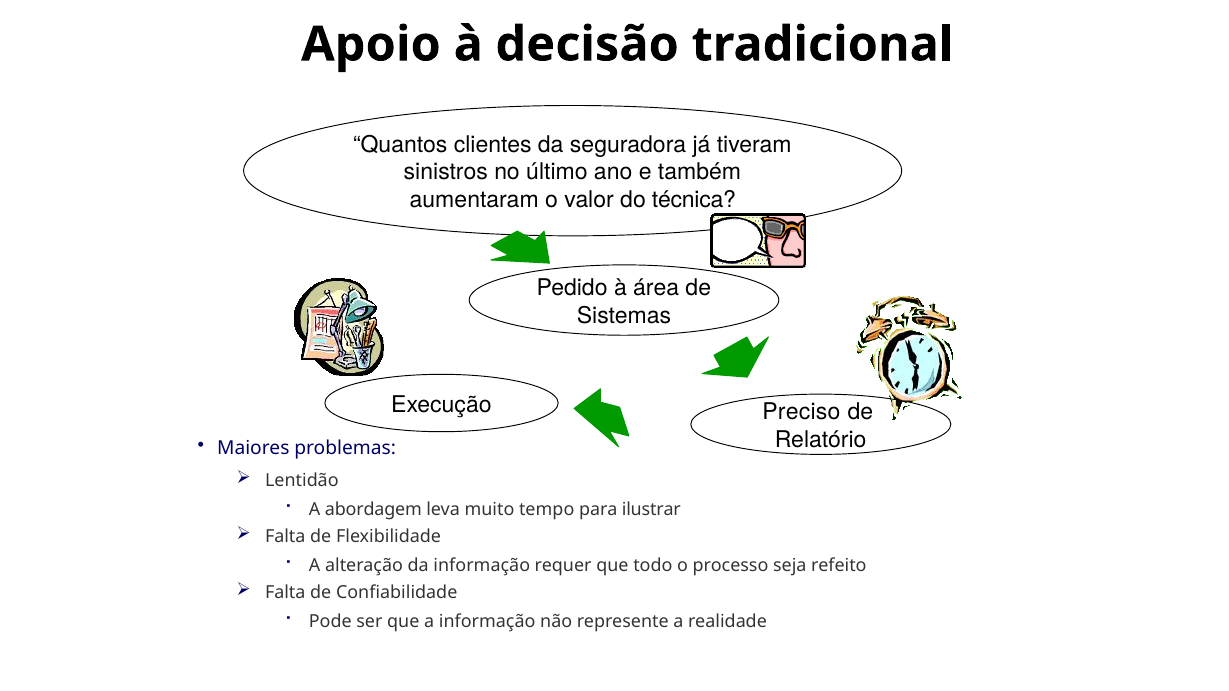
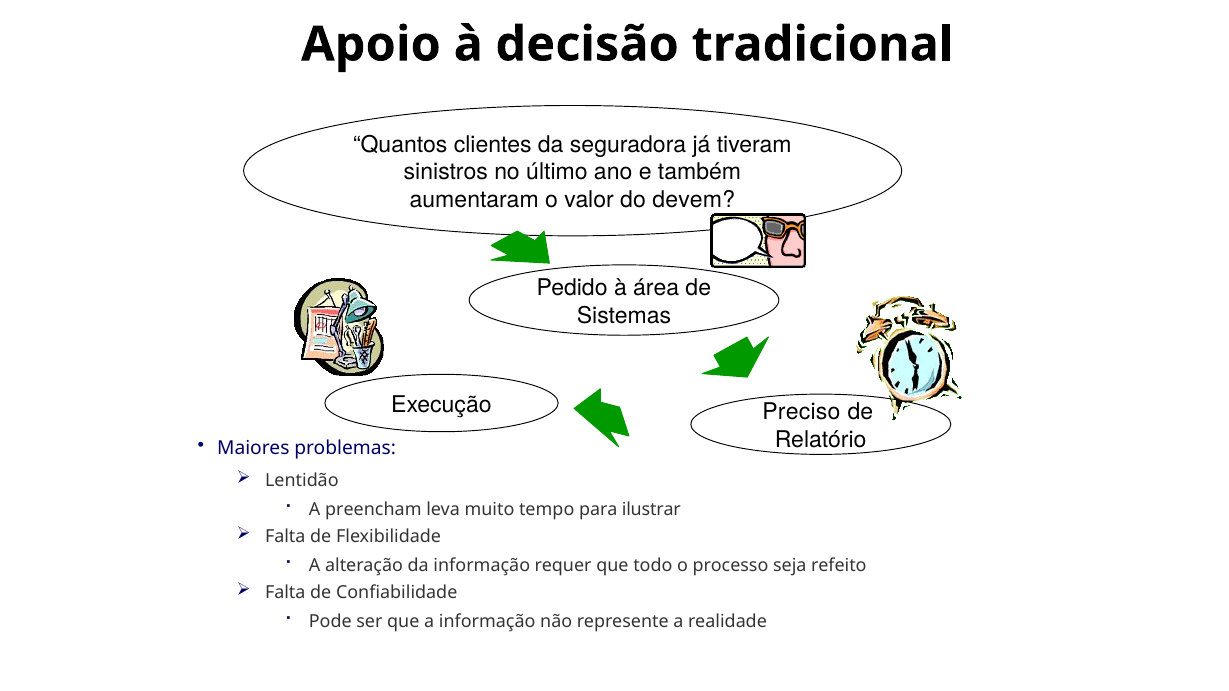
técnica: técnica -> devem
abordagem: abordagem -> preencham
